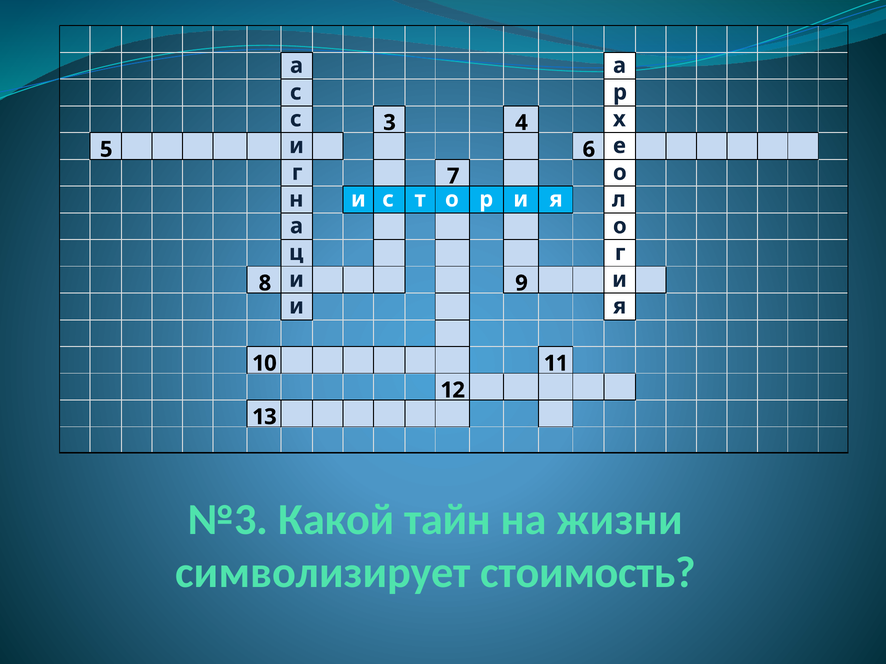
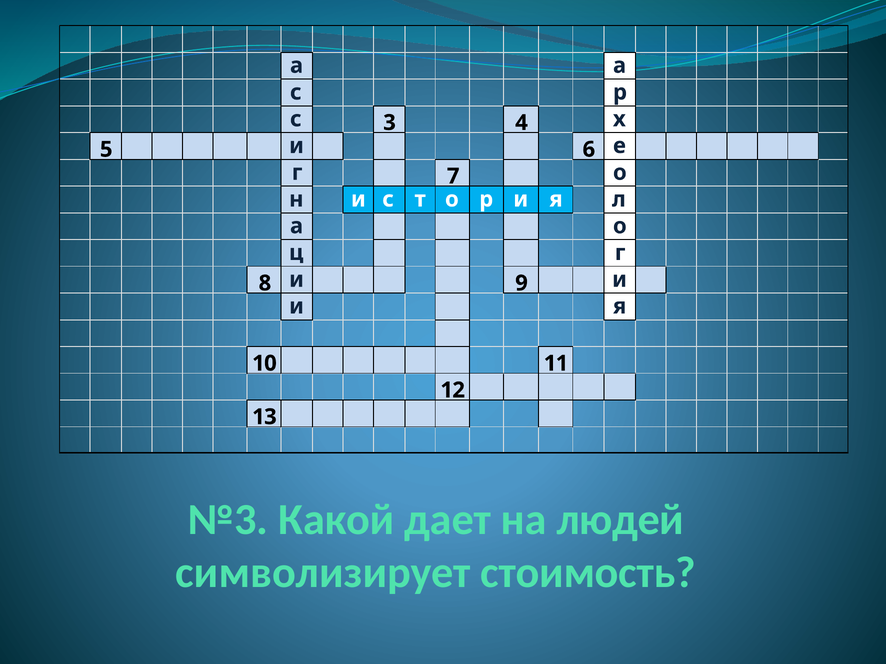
тайн: тайн -> дает
жизни: жизни -> людей
